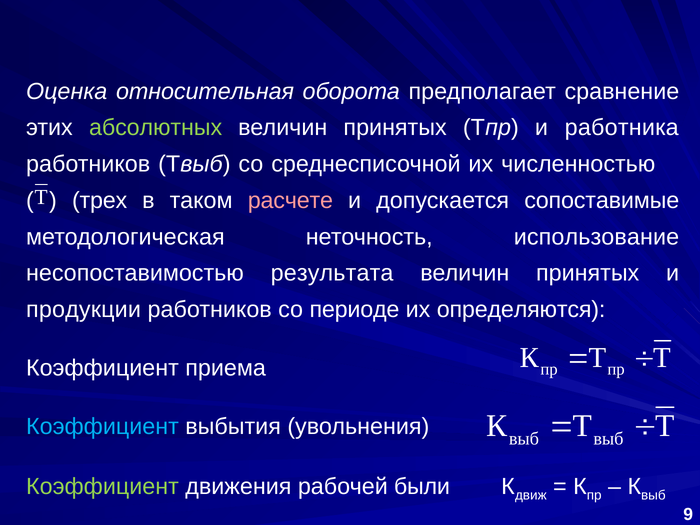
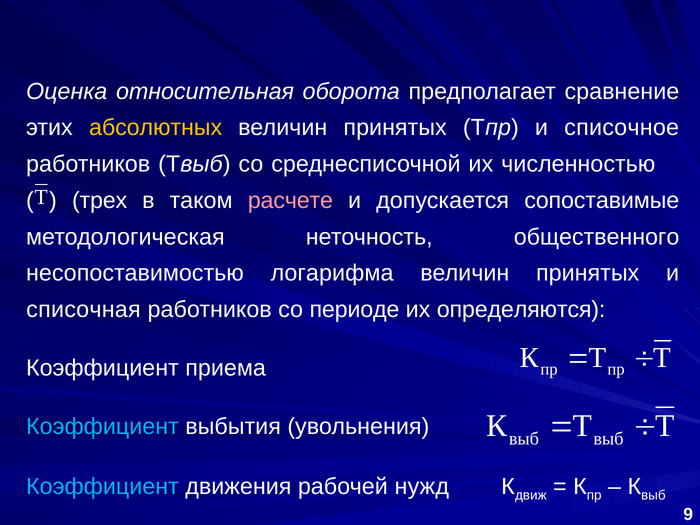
абсолютных colour: light green -> yellow
работника: работника -> списочное
использование: использование -> общественного
результата: результата -> логарифма
продукции: продукции -> списочная
Коэффициент at (102, 486) colour: light green -> light blue
были: были -> нужд
